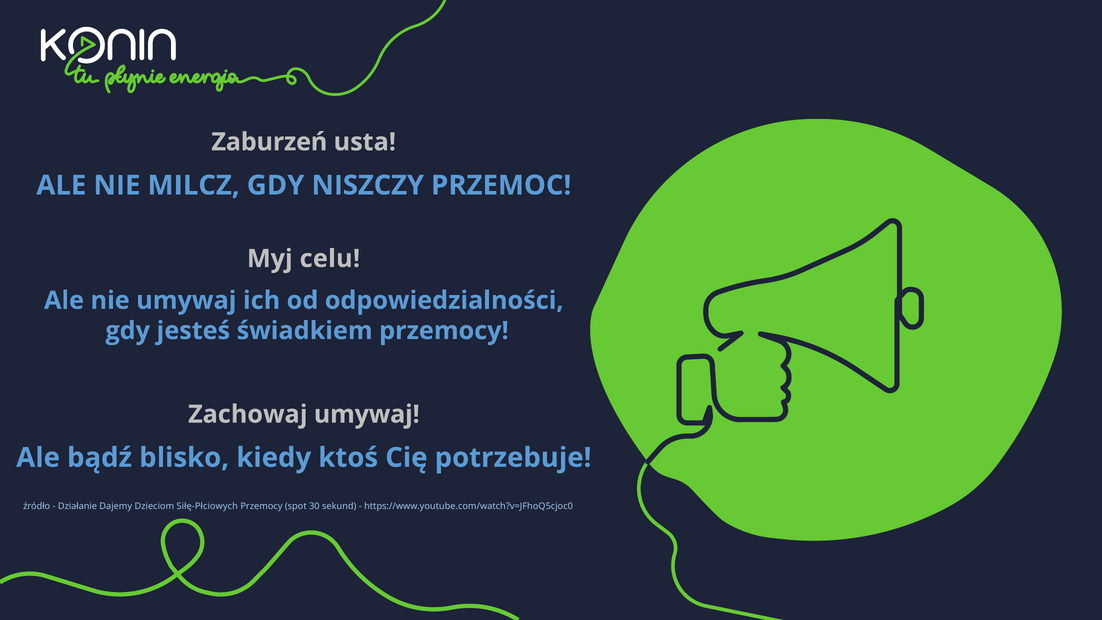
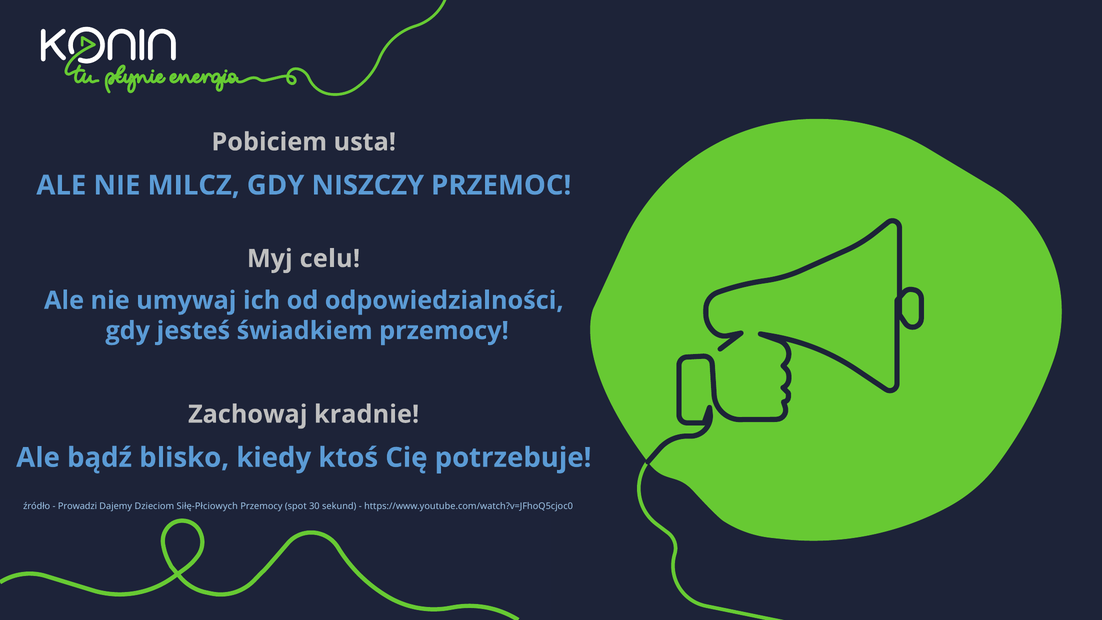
Zaburzeń: Zaburzeń -> Pobiciem
Zachowaj umywaj: umywaj -> kradnie
Działanie: Działanie -> Prowadzi
